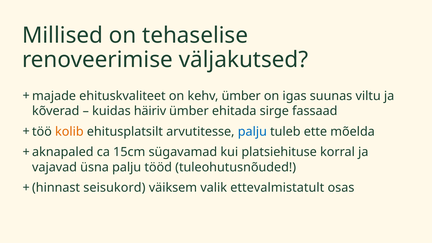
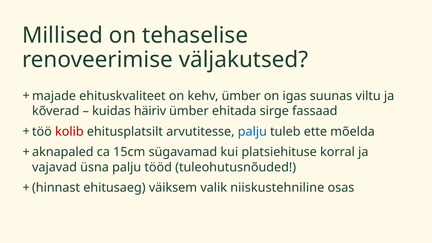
kolib colour: orange -> red
seisukord: seisukord -> ehitusaeg
ettevalmistatult: ettevalmistatult -> niiskustehniline
